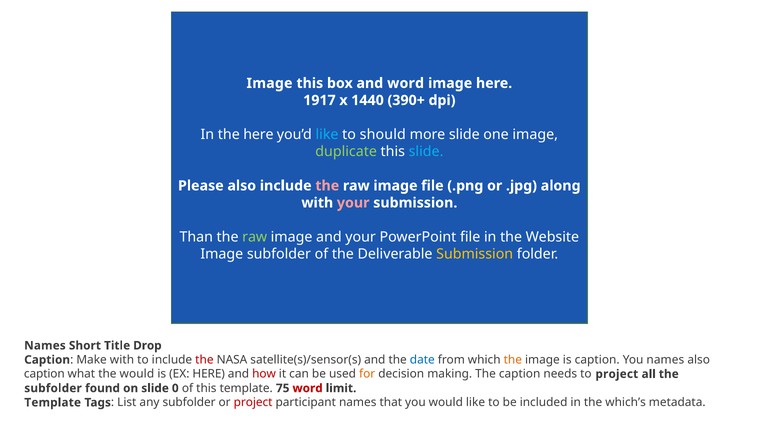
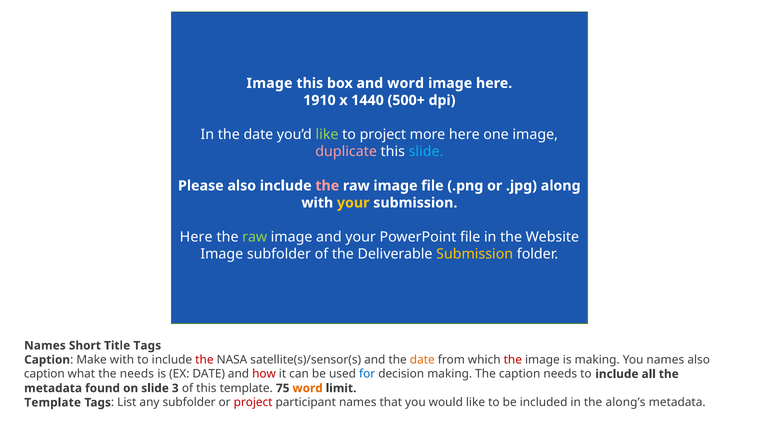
1917: 1917 -> 1910
390+: 390+ -> 500+
In the here: here -> date
like at (327, 134) colour: light blue -> light green
to should: should -> project
more slide: slide -> here
duplicate colour: light green -> pink
your at (353, 203) colour: pink -> yellow
Than at (196, 237): Than -> Here
Title Drop: Drop -> Tags
date at (422, 360) colour: blue -> orange
the at (513, 360) colour: orange -> red
is caption: caption -> making
the would: would -> needs
EX HERE: HERE -> DATE
for colour: orange -> blue
needs to project: project -> include
subfolder at (53, 388): subfolder -> metadata
0: 0 -> 3
word at (308, 388) colour: red -> orange
which’s: which’s -> along’s
